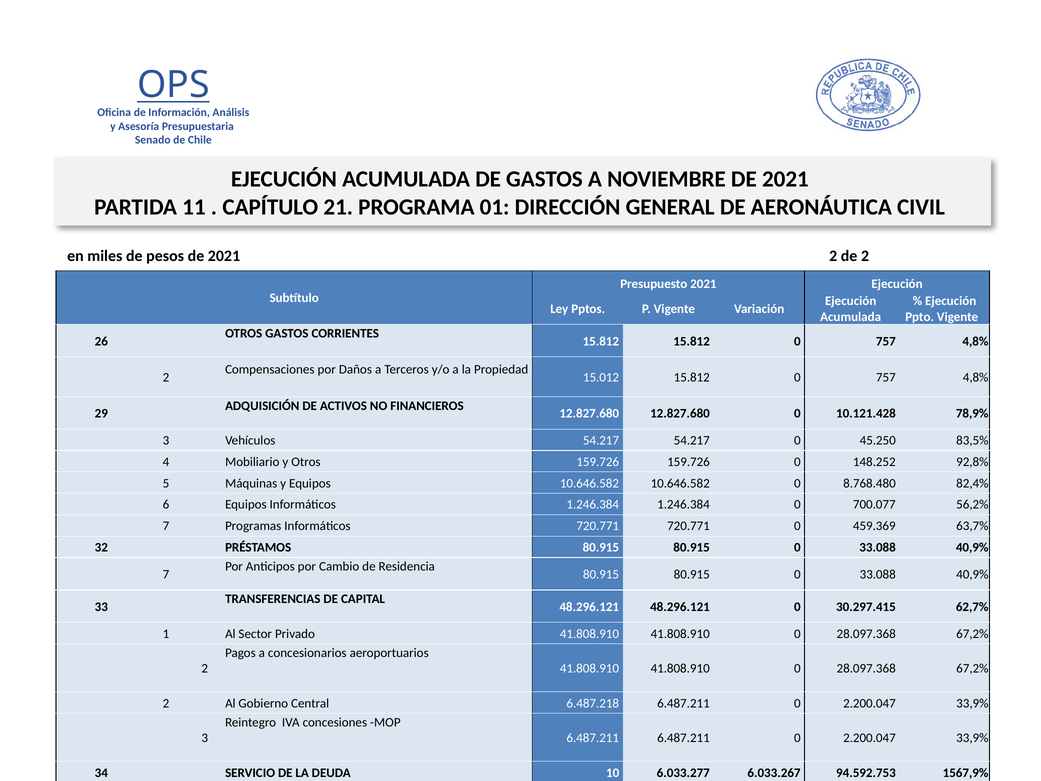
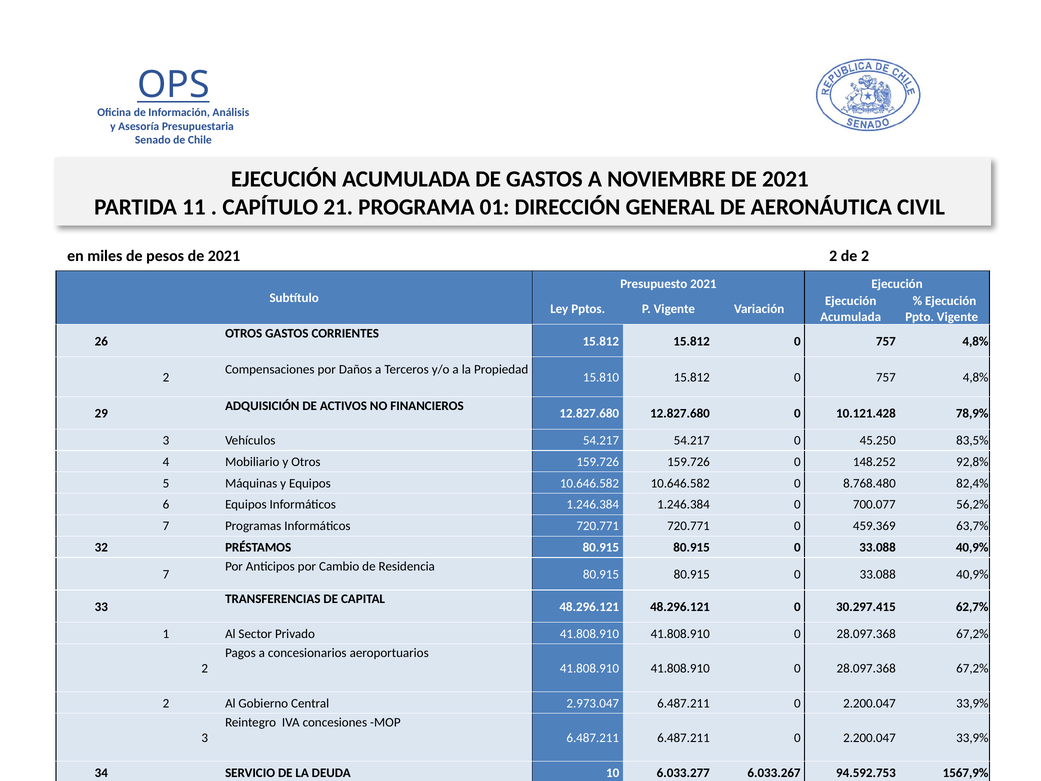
15.012: 15.012 -> 15.810
6.487.218: 6.487.218 -> 2.973.047
